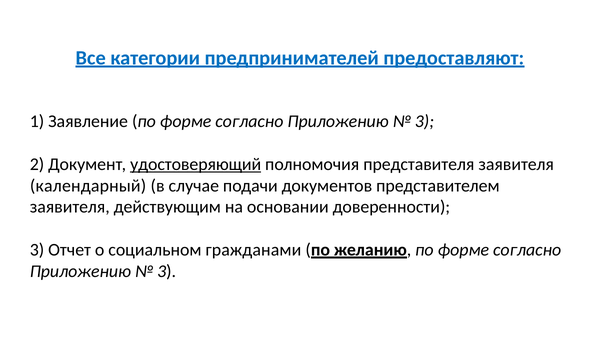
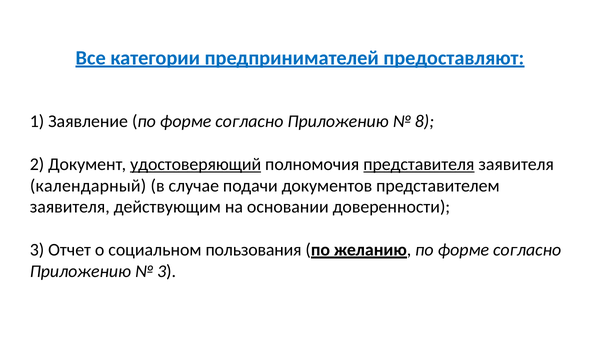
3 at (424, 122): 3 -> 8
представителя underline: none -> present
гражданами: гражданами -> пользования
